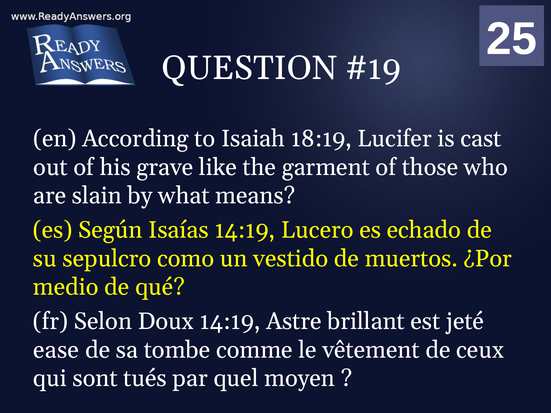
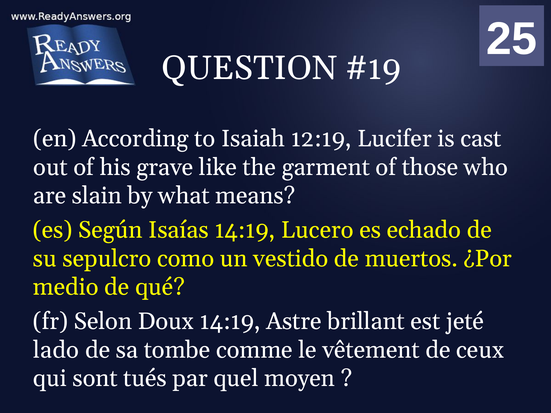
18:19: 18:19 -> 12:19
ease: ease -> lado
